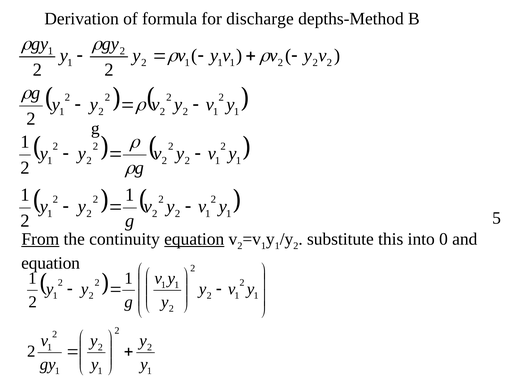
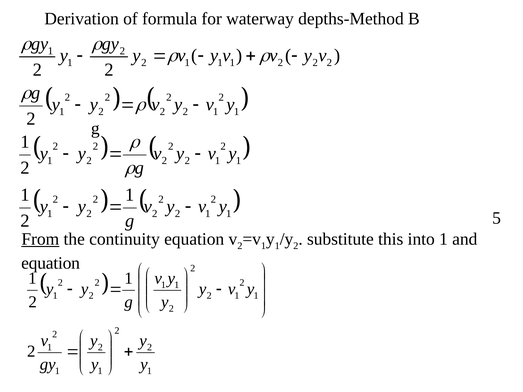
discharge: discharge -> waterway
equation at (194, 239) underline: present -> none
into 0: 0 -> 1
